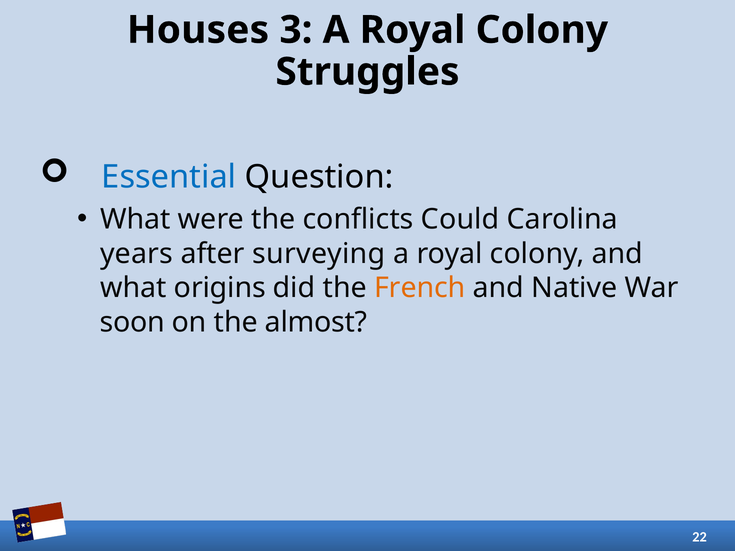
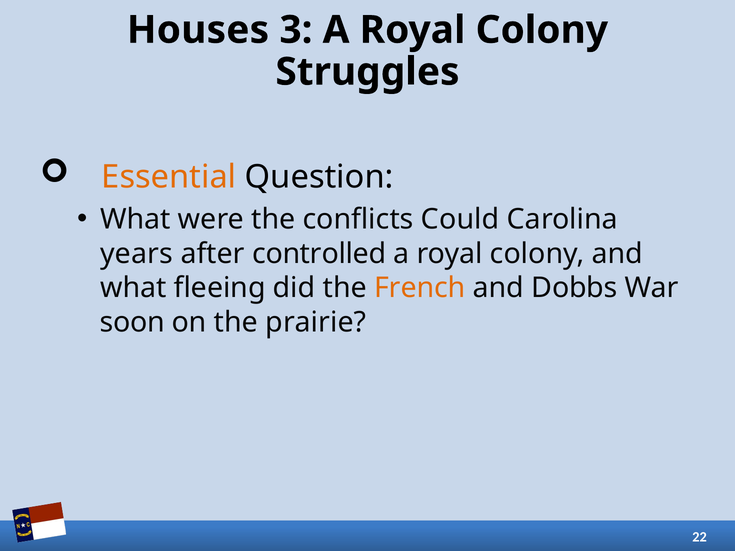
Essential colour: blue -> orange
surveying: surveying -> controlled
origins: origins -> fleeing
Native: Native -> Dobbs
almost: almost -> prairie
